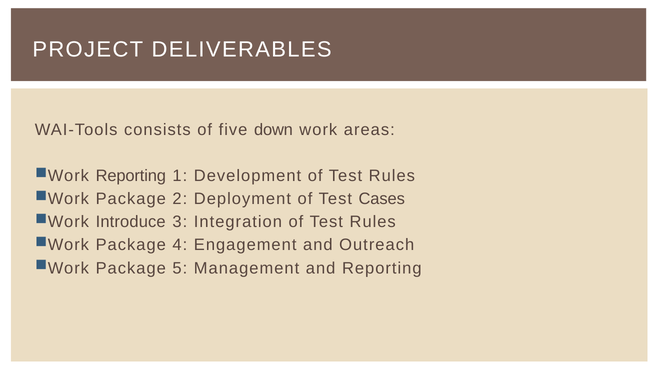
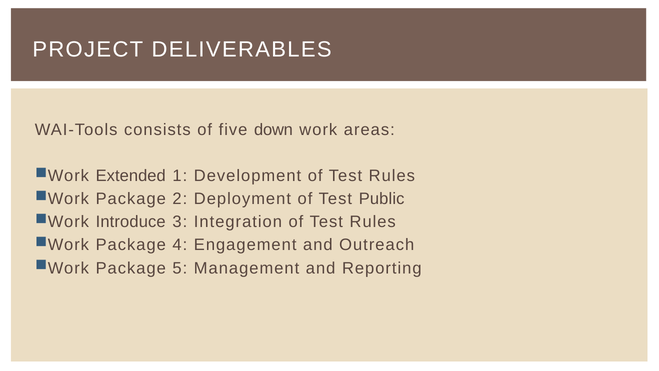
Reporting at (131, 176): Reporting -> Extended
Cases: Cases -> Public
